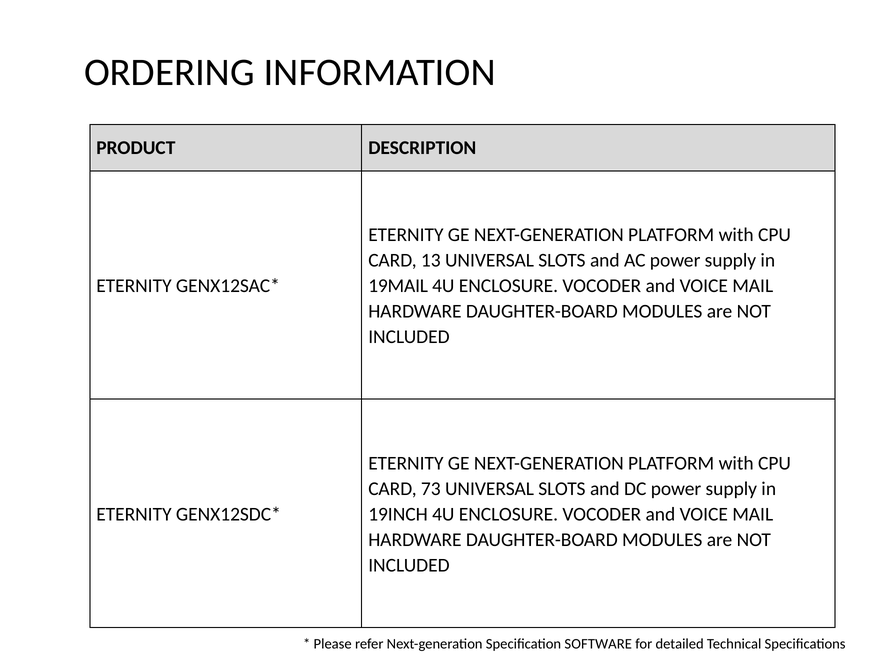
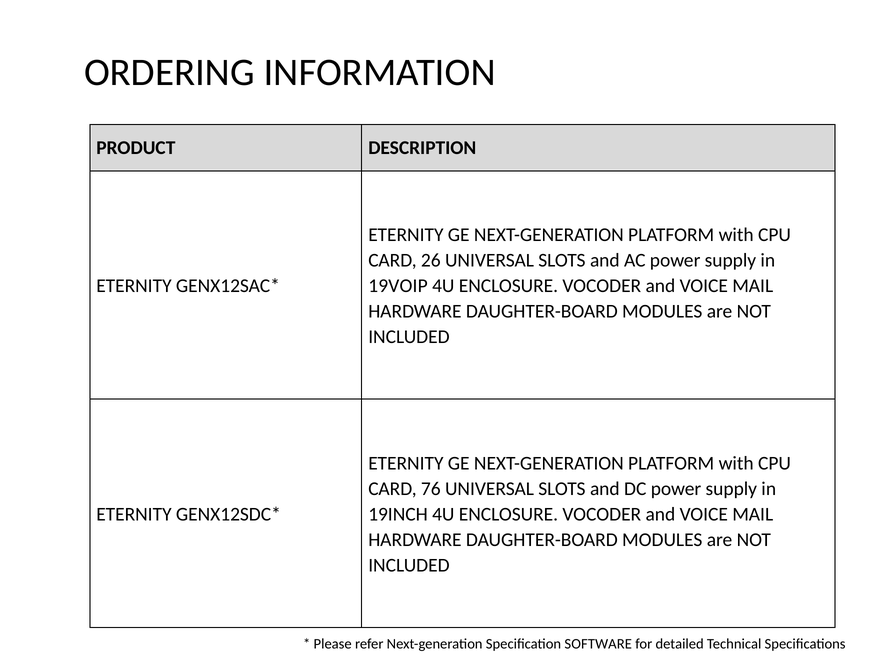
13: 13 -> 26
19MAIL: 19MAIL -> 19VOIP
73: 73 -> 76
